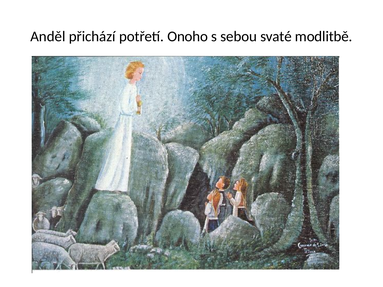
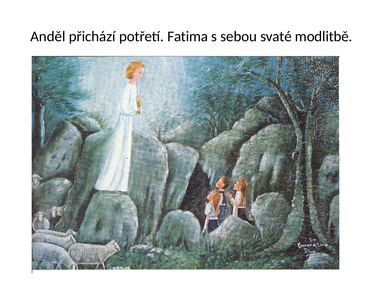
Onoho: Onoho -> Fatima
